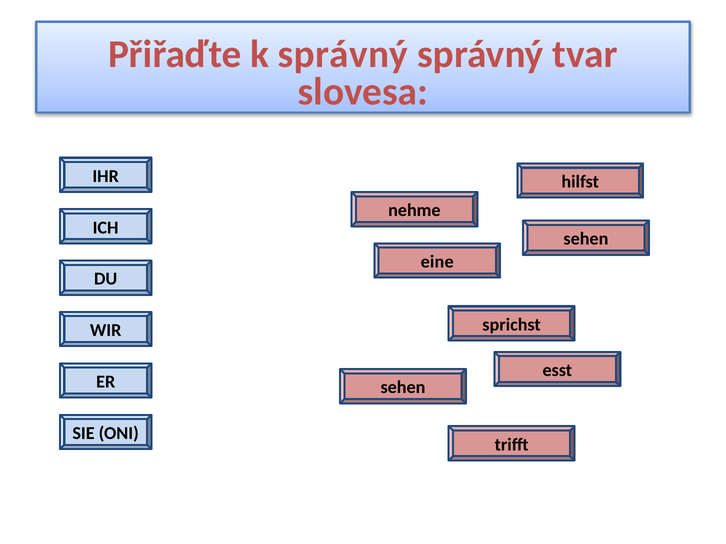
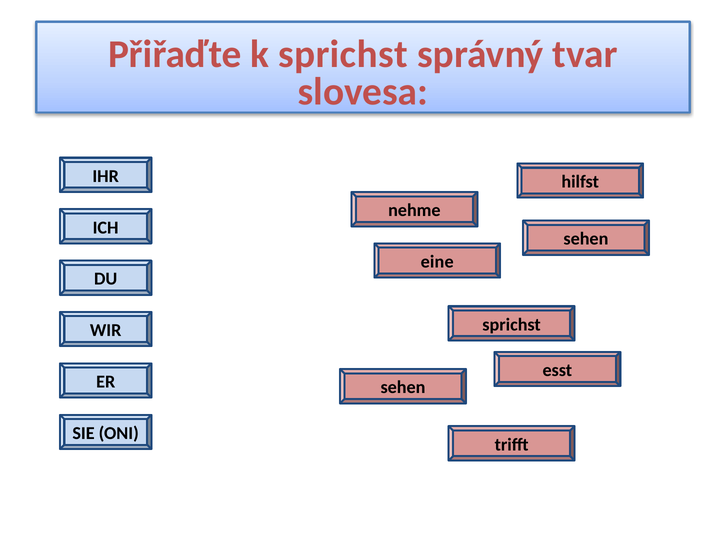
k správný: správný -> sprichst
